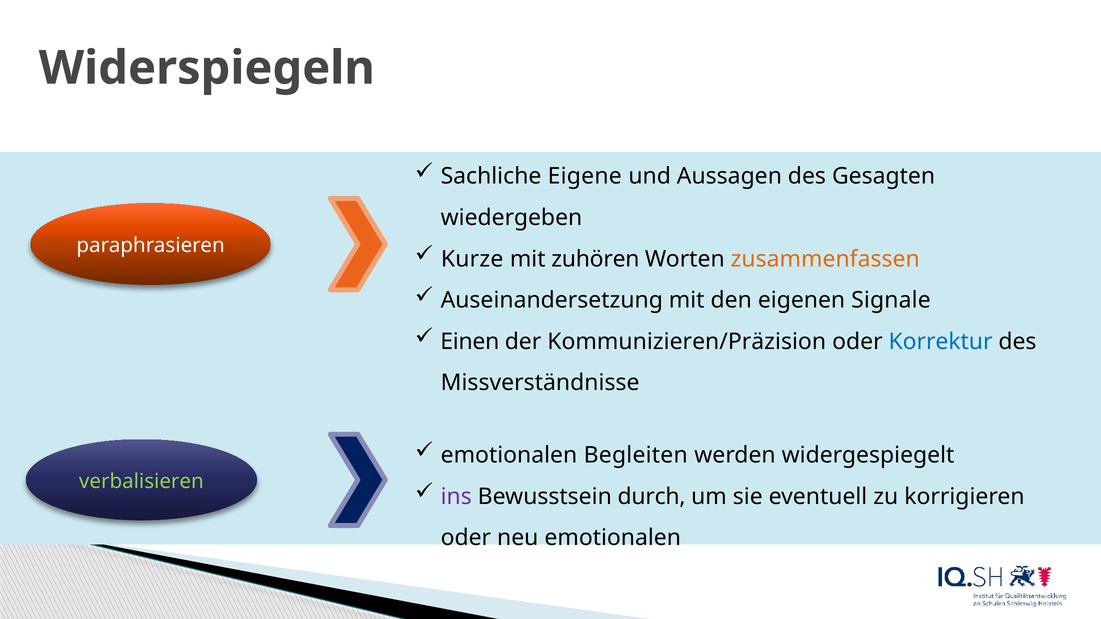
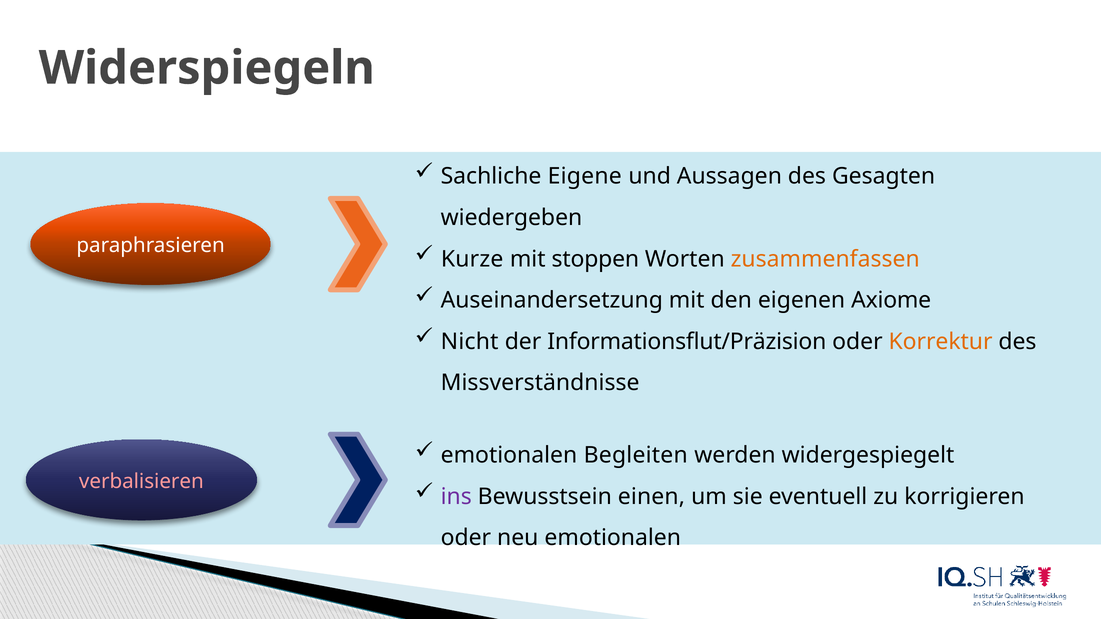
zuhören: zuhören -> stoppen
Signale: Signale -> Axiome
Einen: Einen -> Nicht
Kommunizieren/Präzision: Kommunizieren/Präzision -> Informationsflut/Präzision
Korrektur colour: blue -> orange
verbalisieren colour: light green -> pink
durch: durch -> einen
